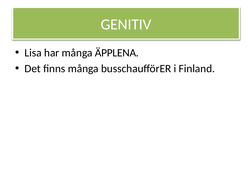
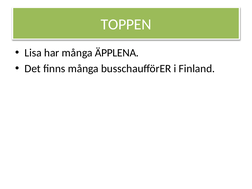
GENITIV: GENITIV -> TOPPEN
